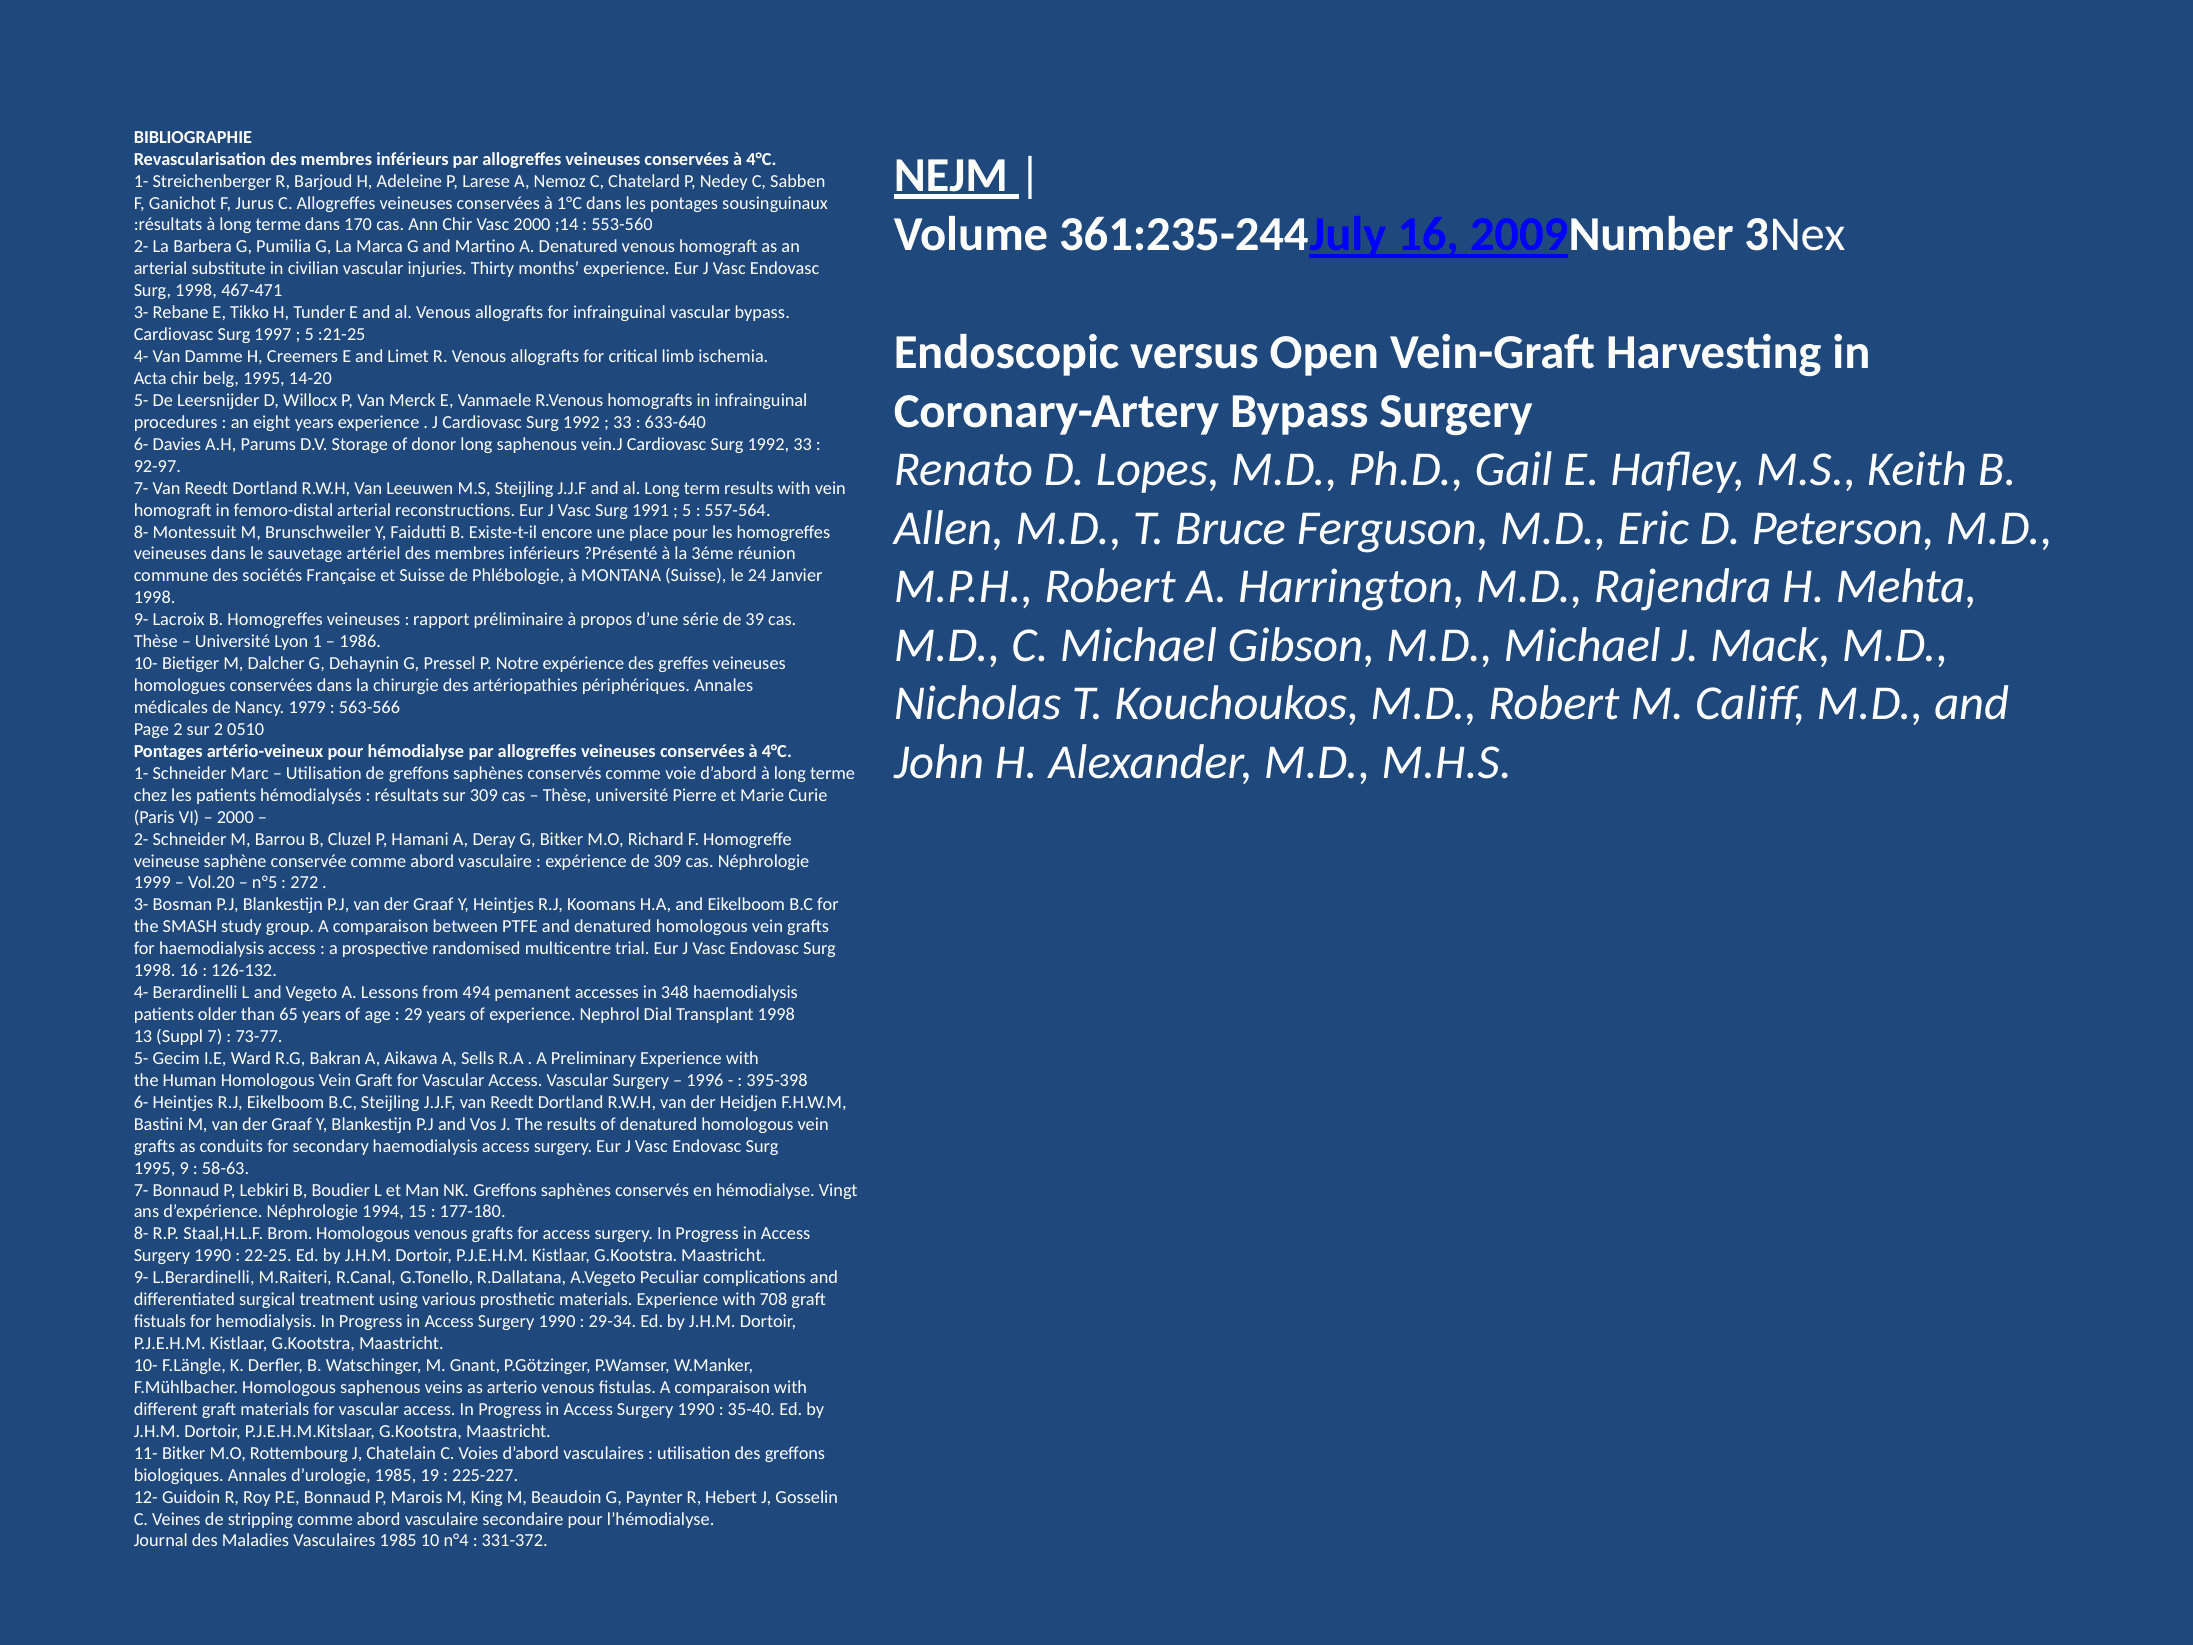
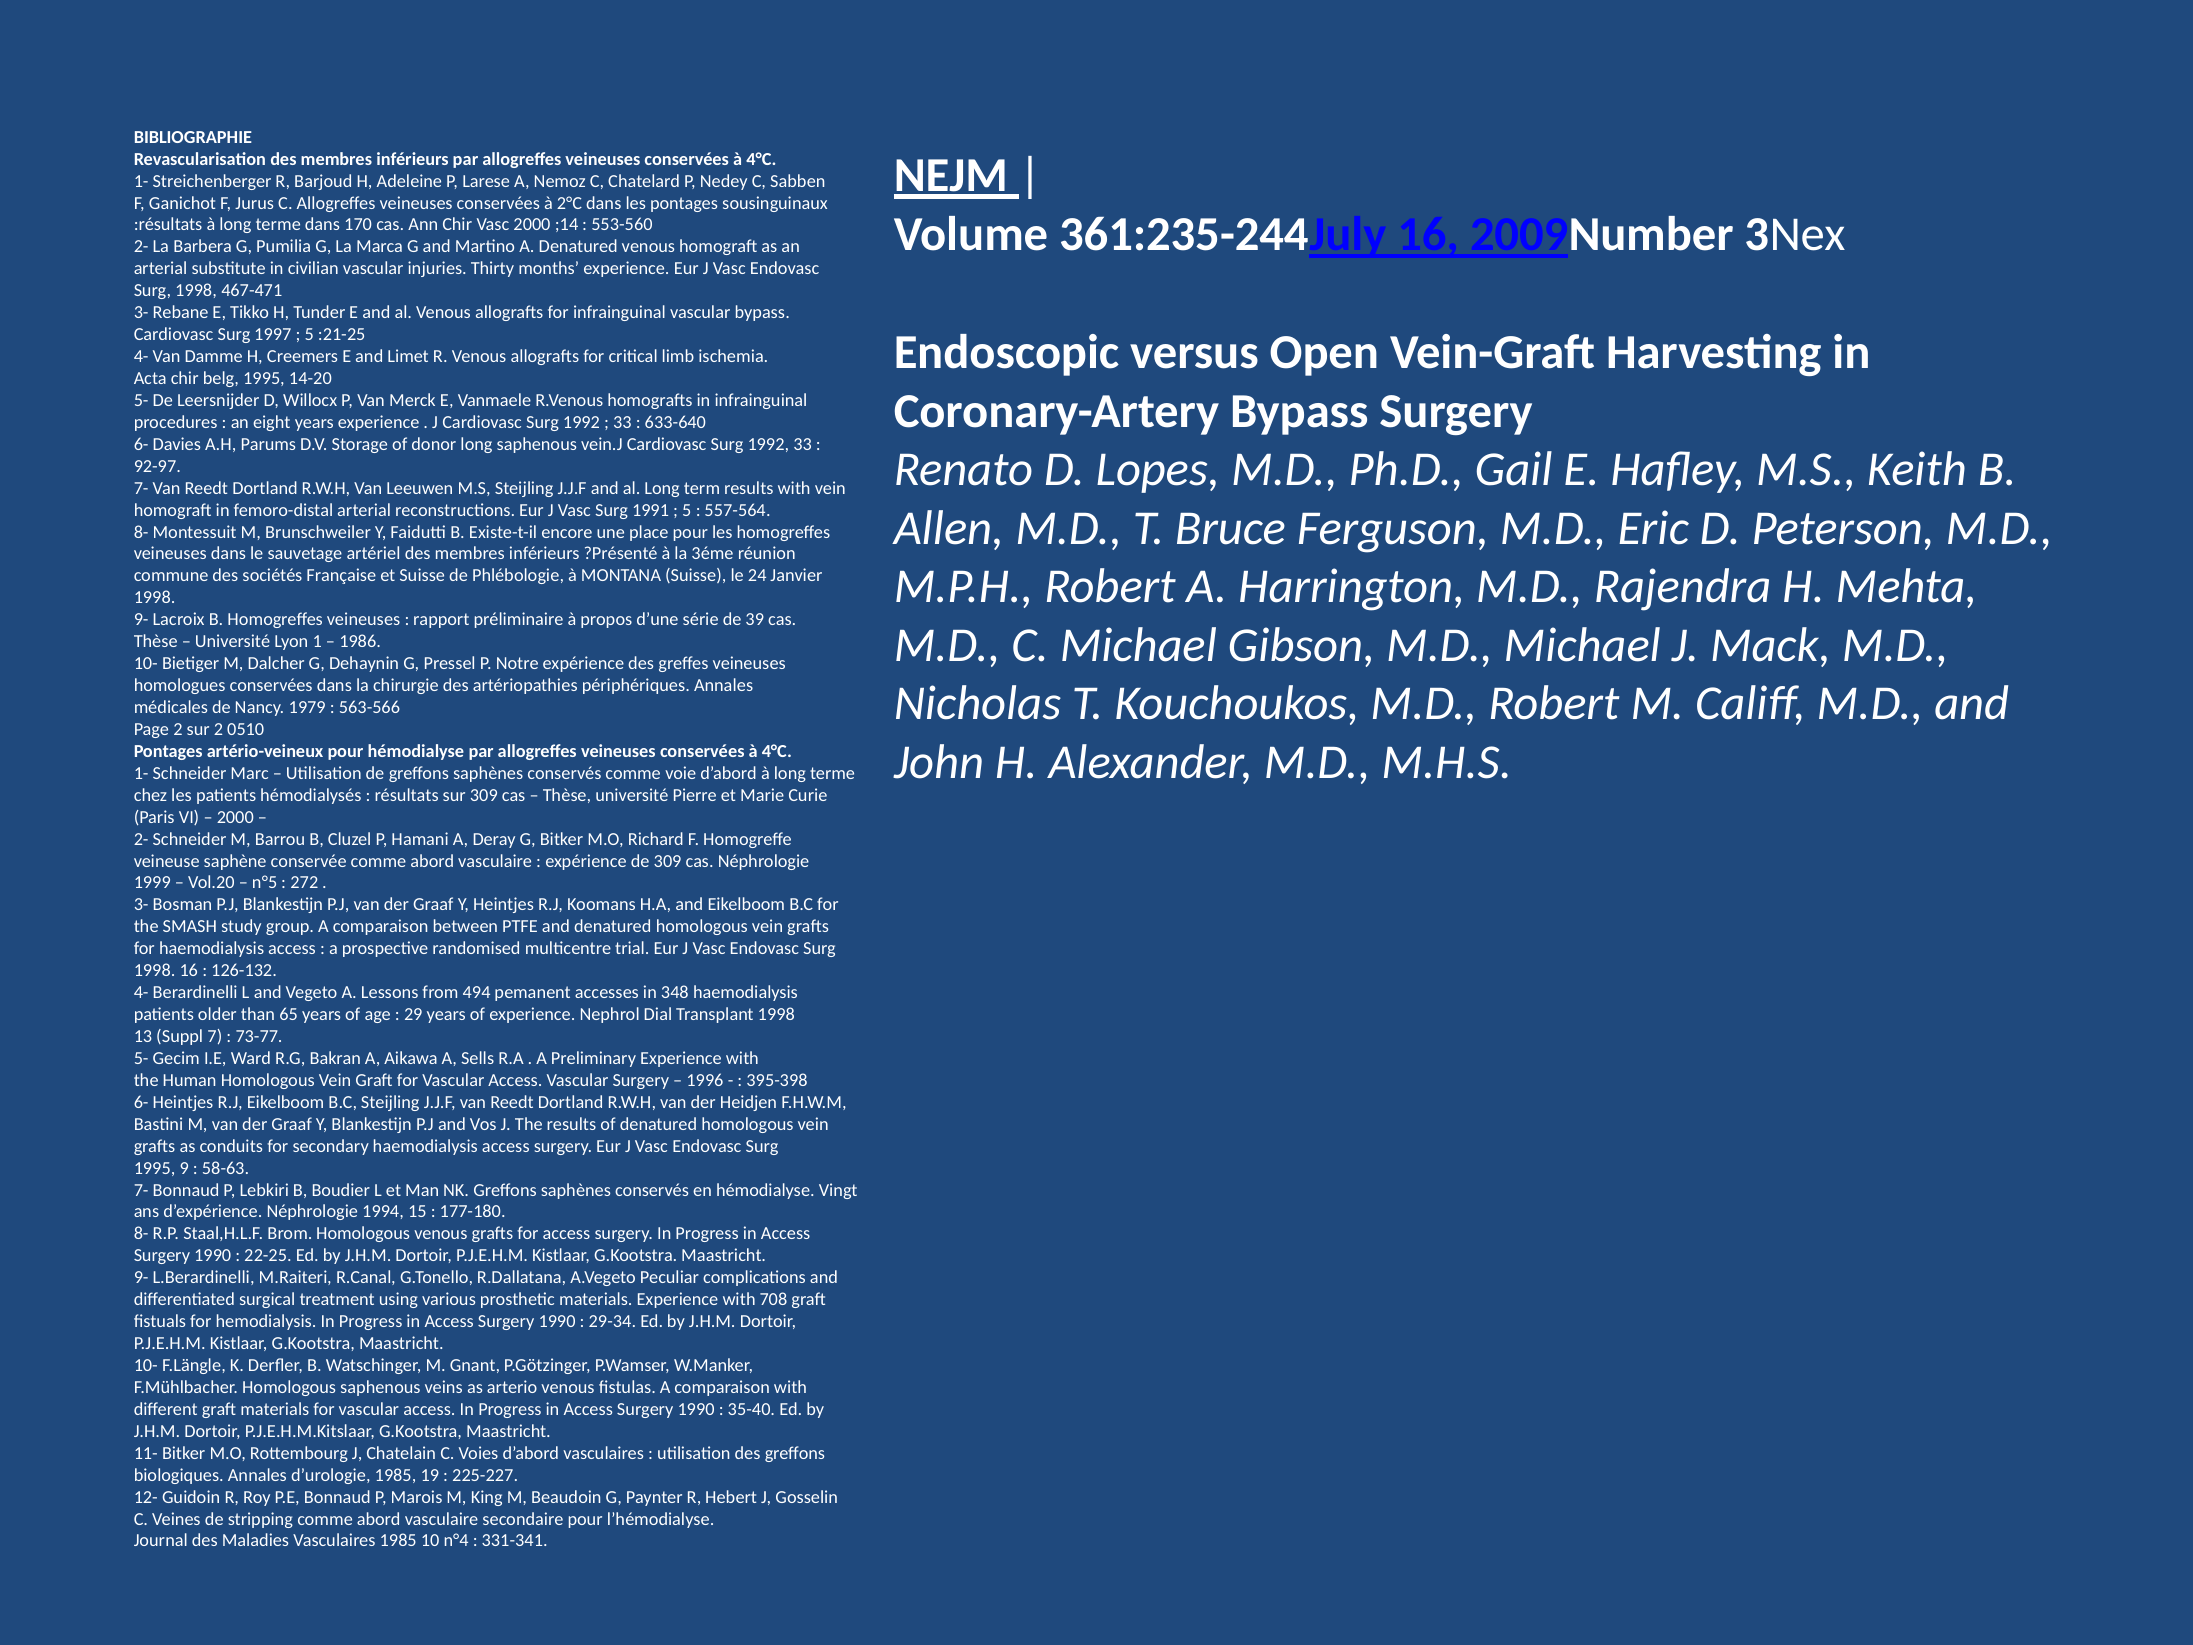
1°C: 1°C -> 2°C
331-372: 331-372 -> 331-341
